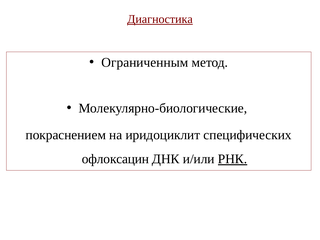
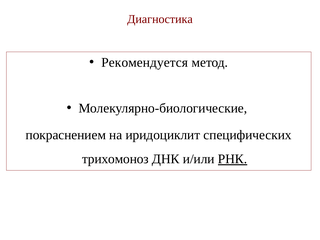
Диагностика underline: present -> none
Ограниченным: Ограниченным -> Рекомендуется
офлоксацин: офлоксацин -> трихомоноз
